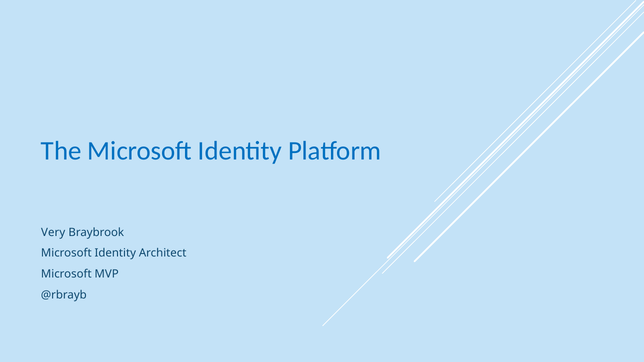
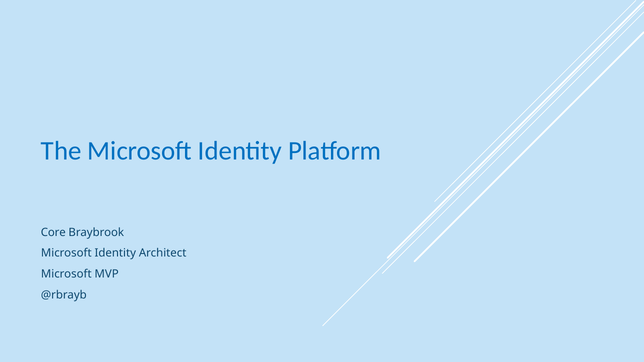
Very: Very -> Core
